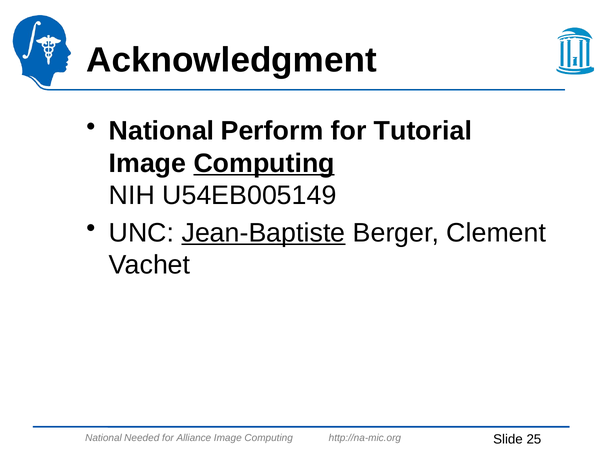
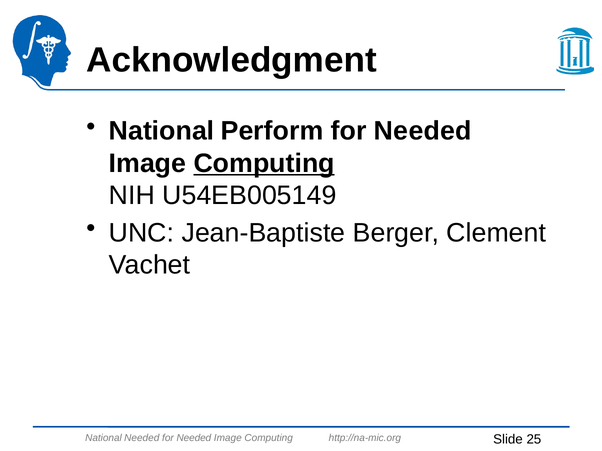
Tutorial at (423, 131): Tutorial -> Needed
Jean-Baptiste underline: present -> none
Alliance at (194, 438): Alliance -> Needed
